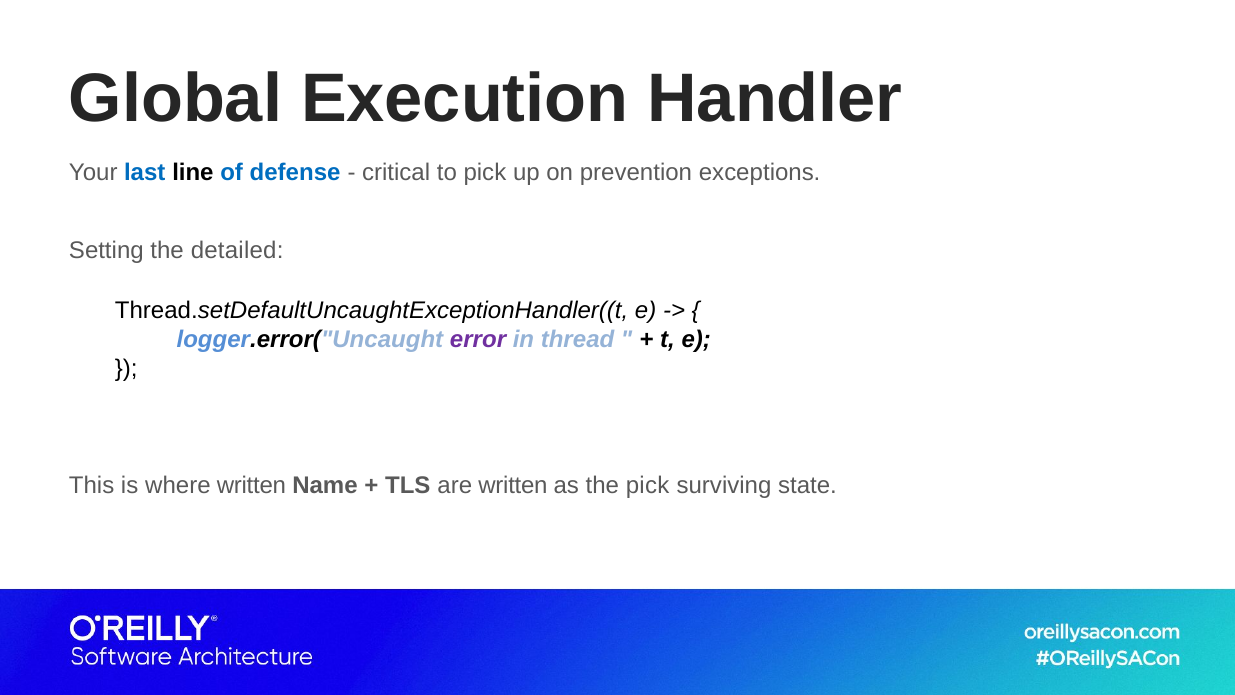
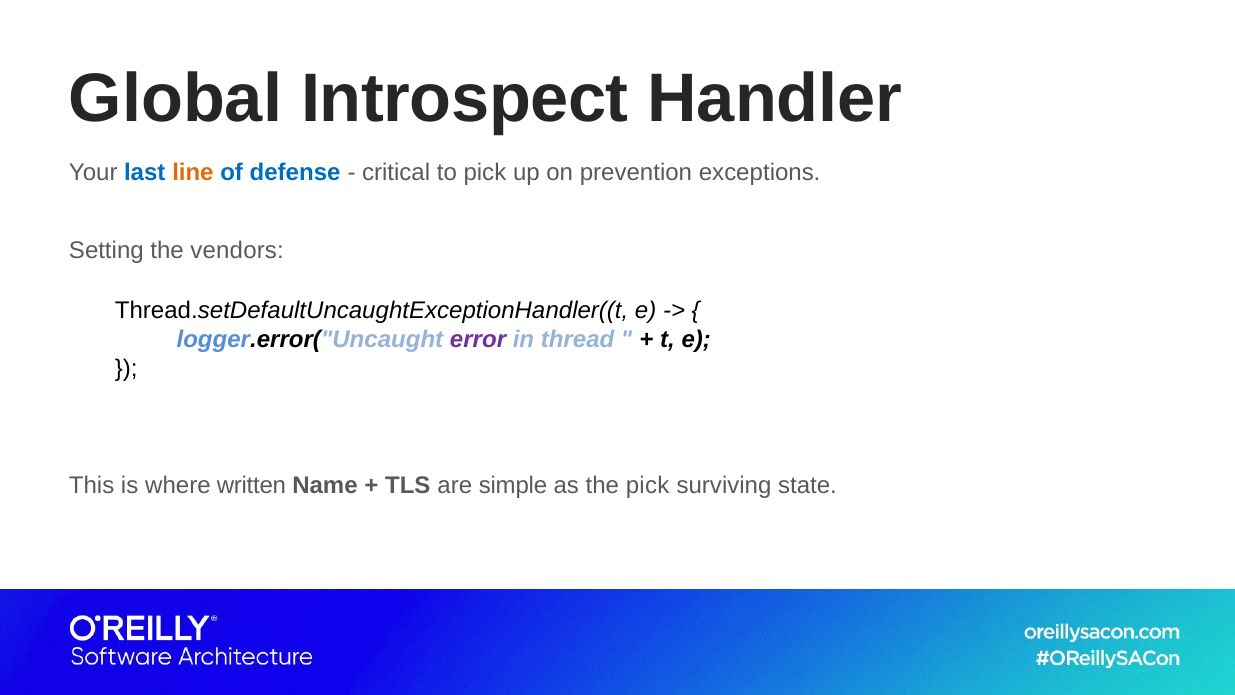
Execution: Execution -> Introspect
line colour: black -> orange
detailed: detailed -> vendors
are written: written -> simple
